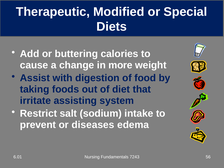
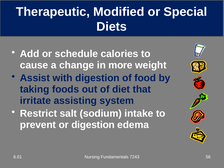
buttering: buttering -> schedule
or diseases: diseases -> digestion
